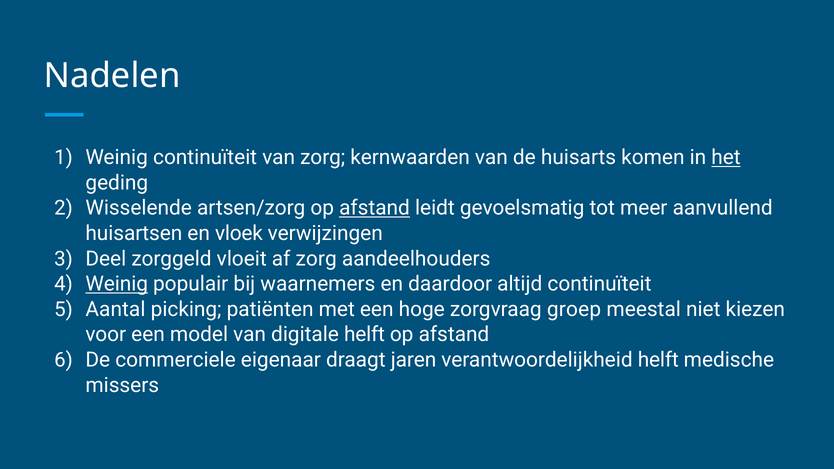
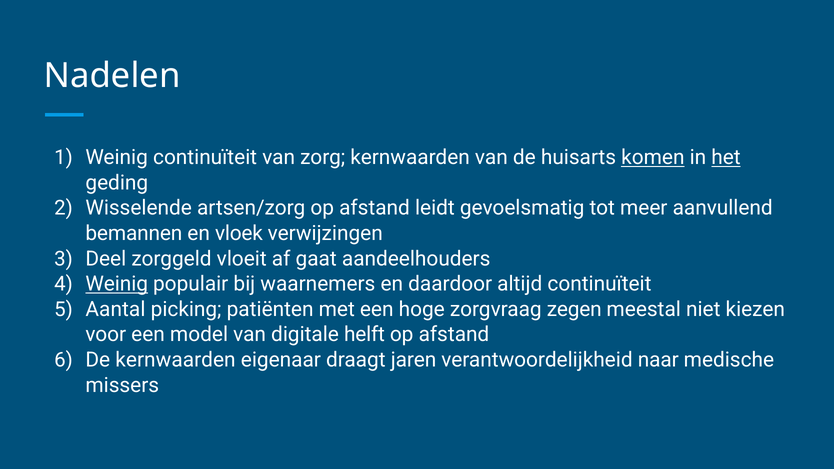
komen underline: none -> present
afstand at (375, 208) underline: present -> none
huisartsen: huisartsen -> bemannen
af zorg: zorg -> gaat
groep: groep -> zegen
De commerciele: commerciele -> kernwaarden
verantwoordelijkheid helft: helft -> naar
